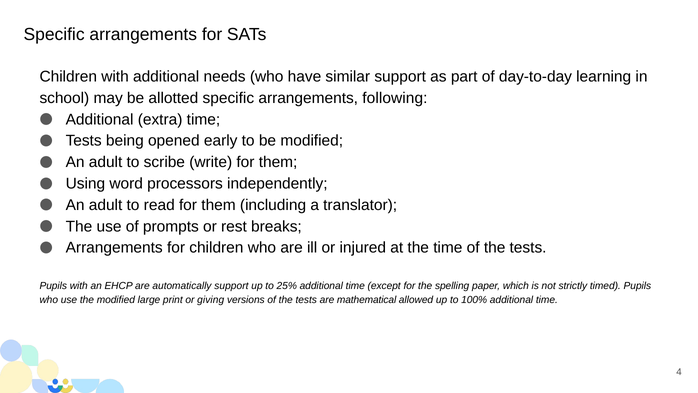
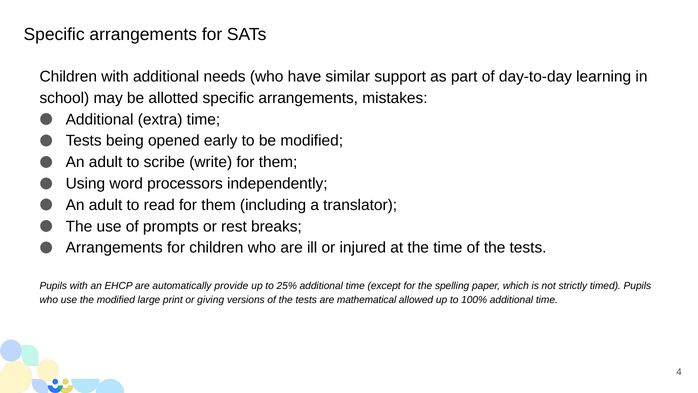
following: following -> mistakes
automatically support: support -> provide
